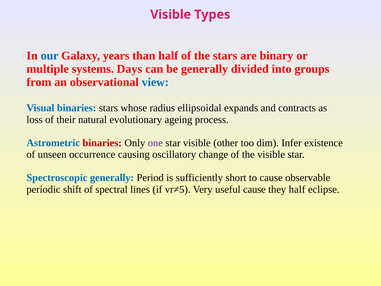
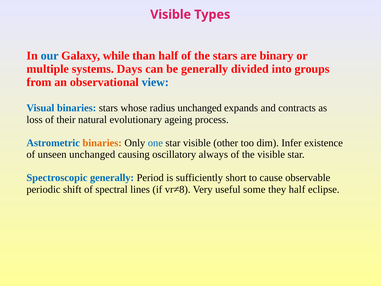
years: years -> while
radius ellipsoidal: ellipsoidal -> unchanged
binaries at (102, 143) colour: red -> orange
one colour: purple -> blue
unseen occurrence: occurrence -> unchanged
change: change -> always
vr≠5: vr≠5 -> vr≠8
useful cause: cause -> some
